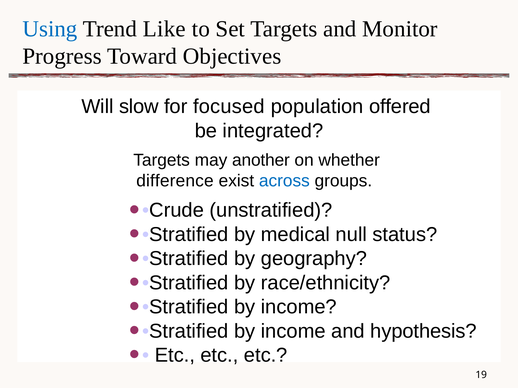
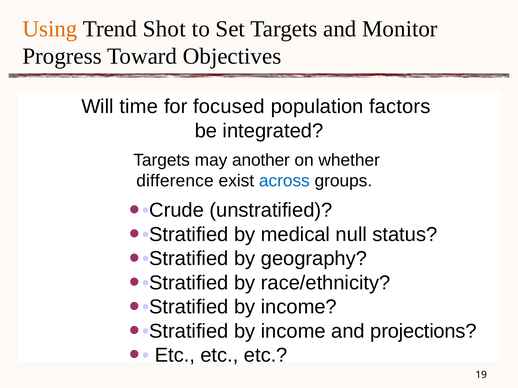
Using colour: blue -> orange
Like: Like -> Shot
slow: slow -> time
offered: offered -> factors
hypothesis: hypothesis -> projections
